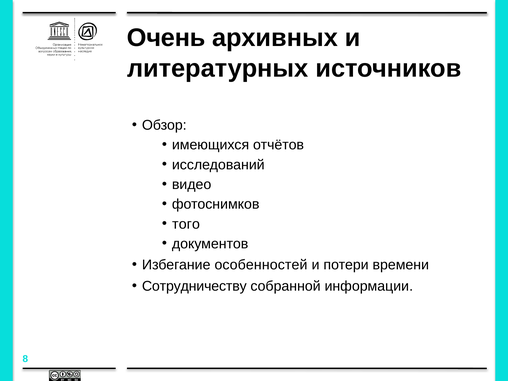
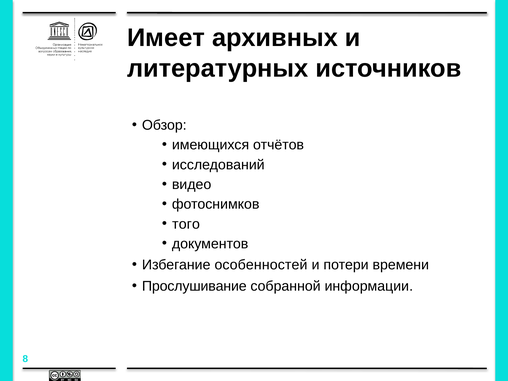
Очень: Очень -> Имеет
Сотрудничеству: Сотрудничеству -> Прослушивание
